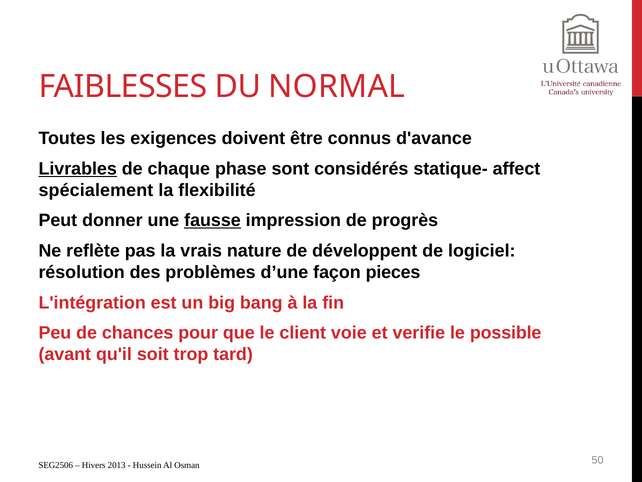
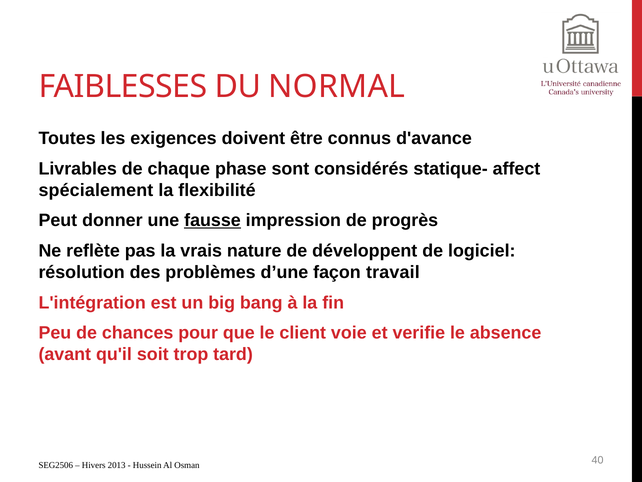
Livrables underline: present -> none
pieces: pieces -> travail
possible: possible -> absence
50: 50 -> 40
